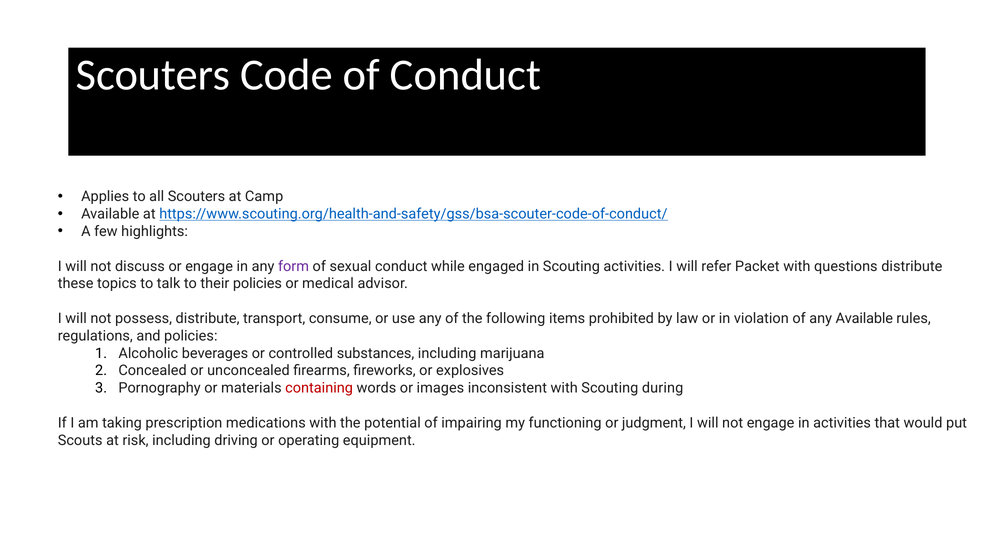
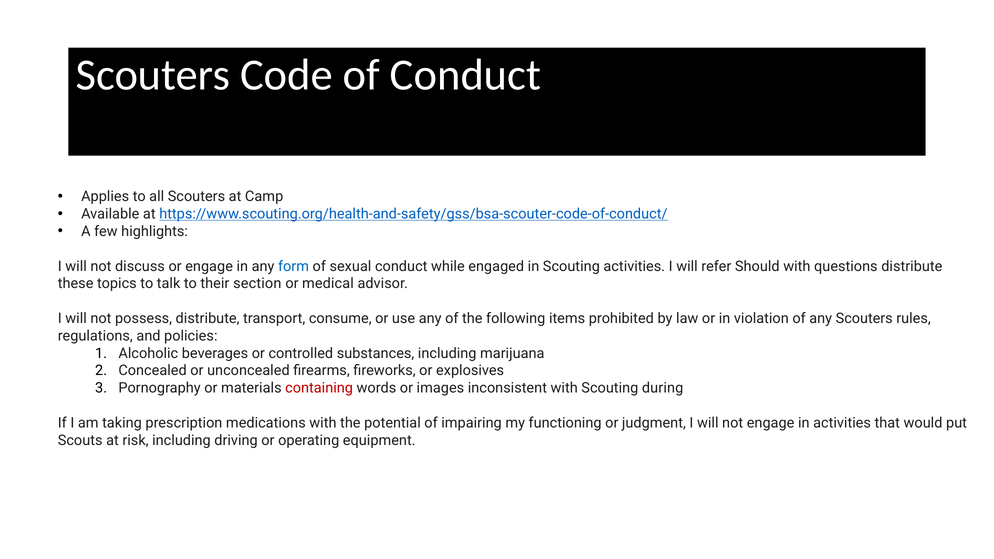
form colour: purple -> blue
Packet: Packet -> Should
their policies: policies -> section
any Available: Available -> Scouters
